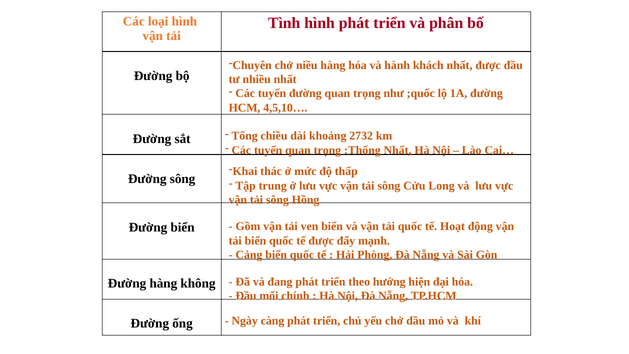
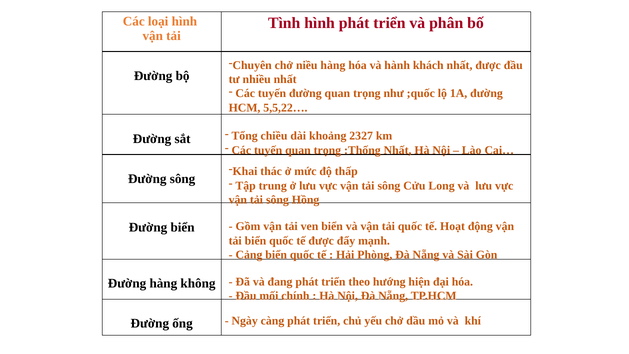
4,5,10…: 4,5,10… -> 5,5,22…
2732: 2732 -> 2327
